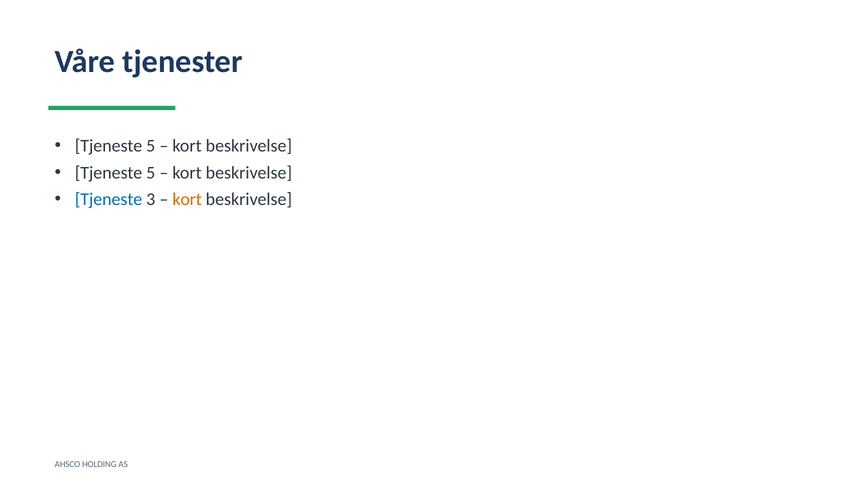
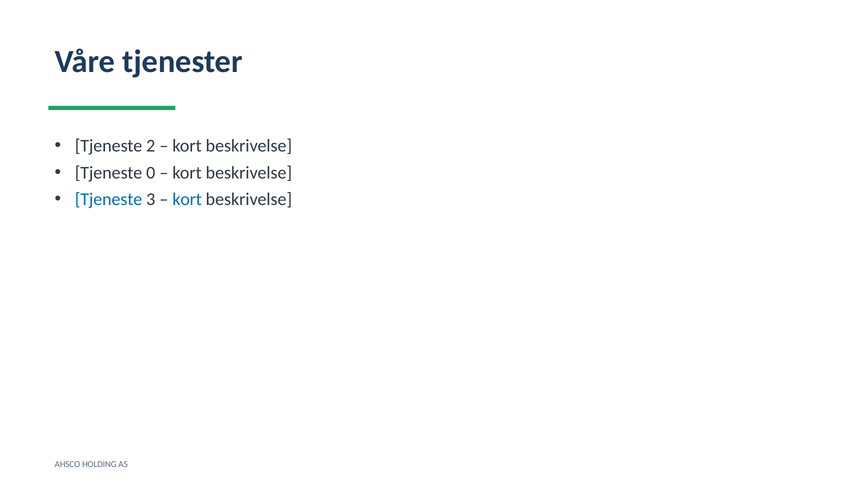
5 at (151, 146): 5 -> 2
5 at (151, 173): 5 -> 0
kort at (187, 199) colour: orange -> blue
